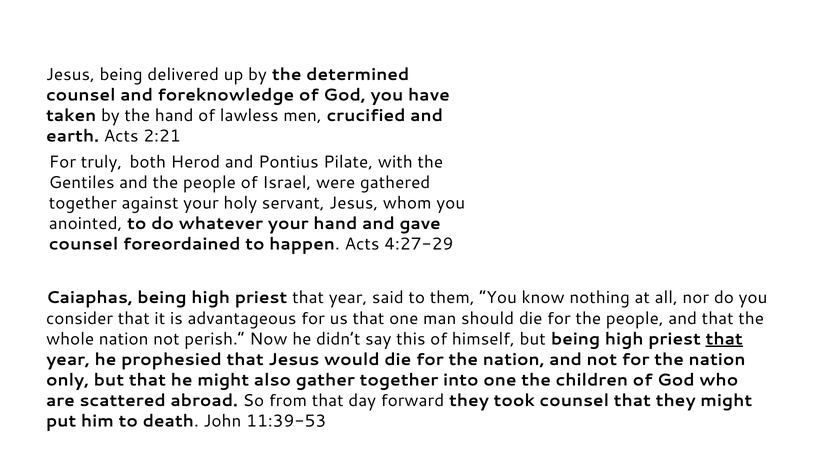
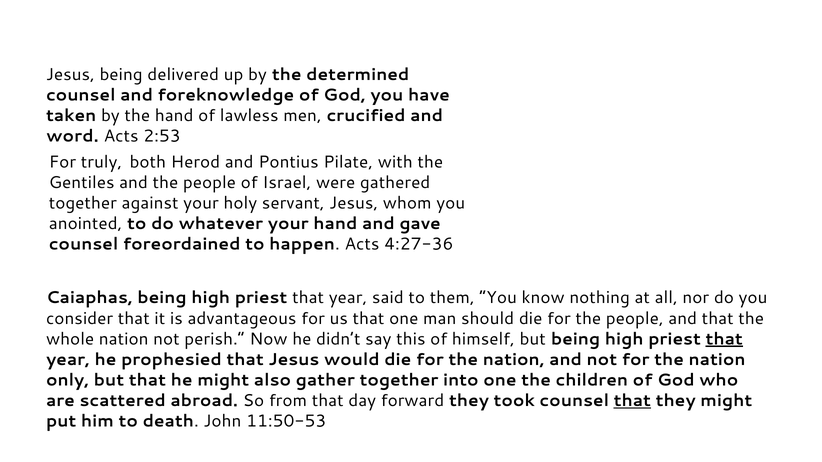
earth: earth -> word
2:21: 2:21 -> 2:53
4:27-29: 4:27-29 -> 4:27-36
that at (632, 401) underline: none -> present
11:39-53: 11:39-53 -> 11:50-53
